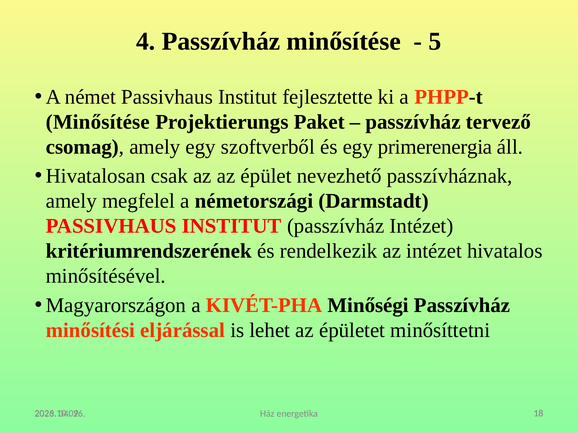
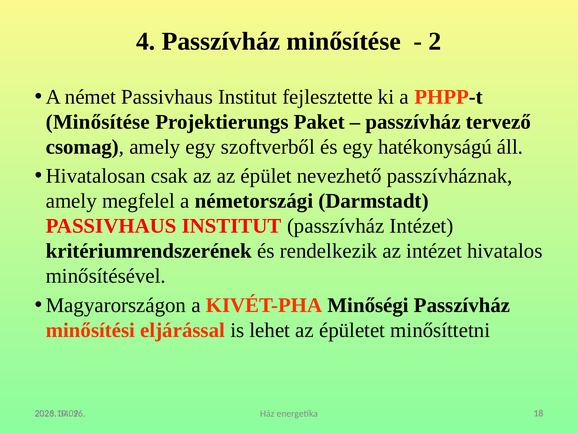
5: 5 -> 2
primerenergia: primerenergia -> hatékonyságú
